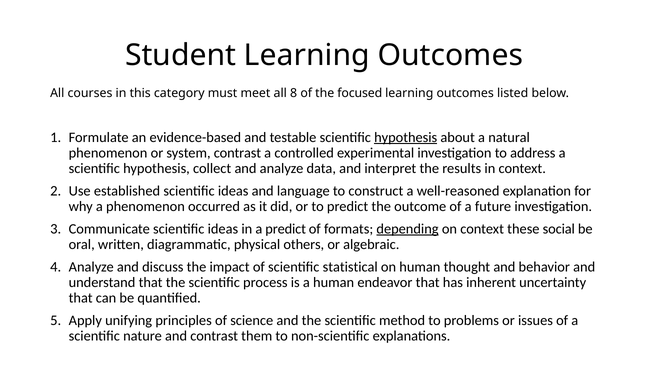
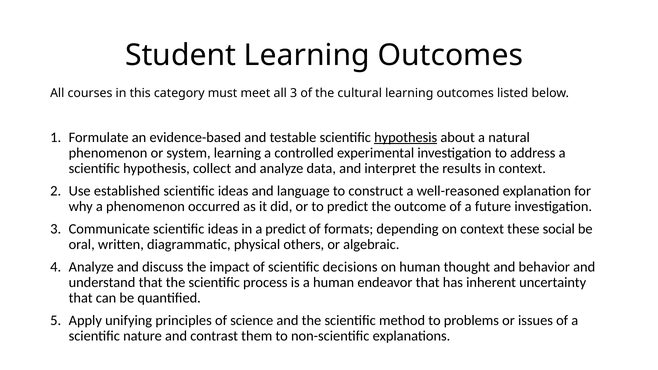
all 8: 8 -> 3
focused: focused -> cultural
system contrast: contrast -> learning
depending underline: present -> none
statistical: statistical -> decisions
